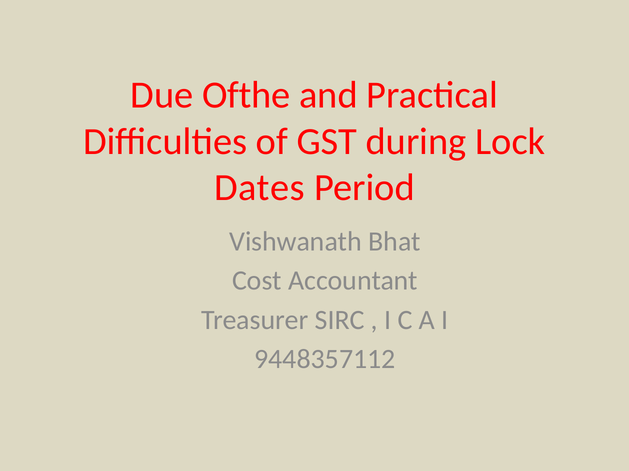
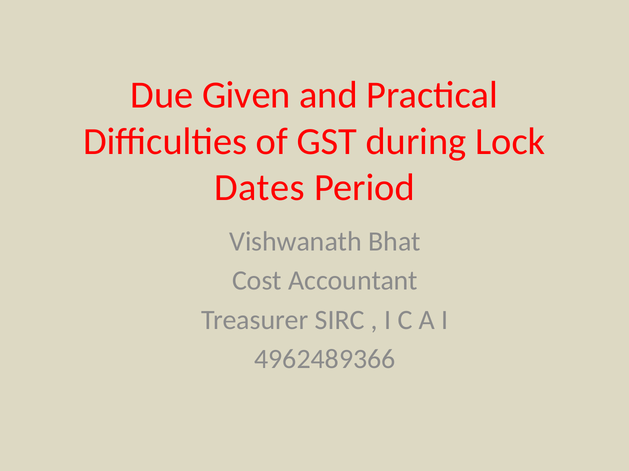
Ofthe: Ofthe -> Given
9448357112: 9448357112 -> 4962489366
